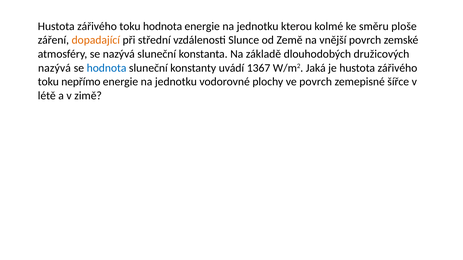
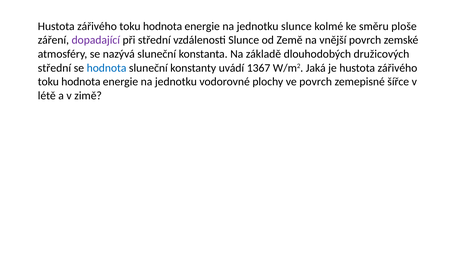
jednotku kterou: kterou -> slunce
dopadající colour: orange -> purple
nazývá at (54, 68): nazývá -> střední
nepřímo at (81, 82): nepřímo -> hodnota
